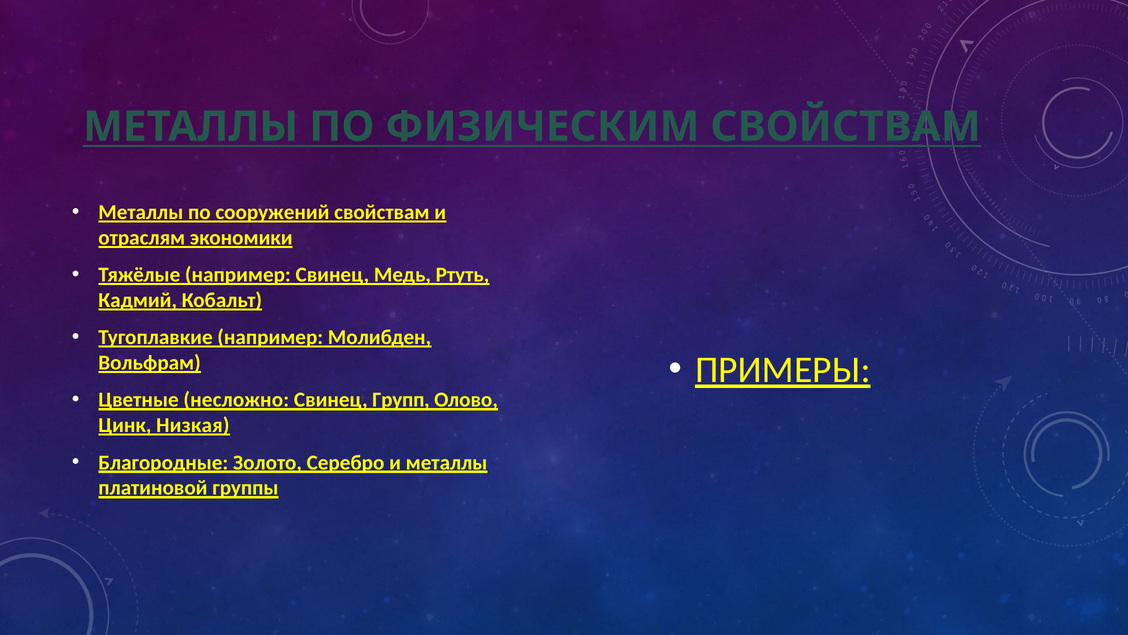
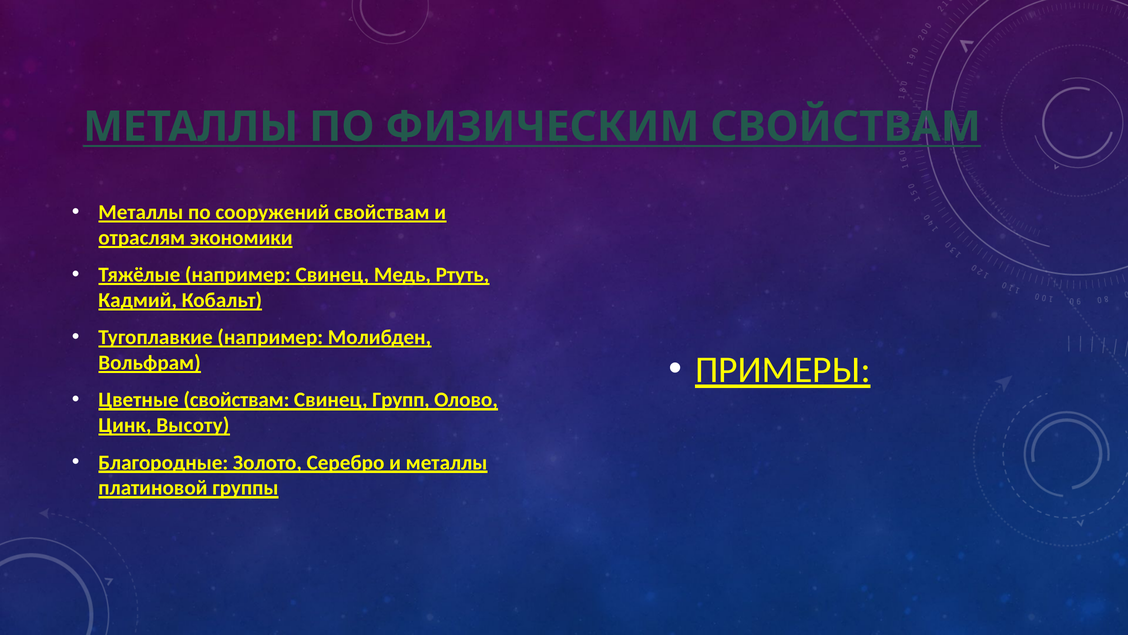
Цветные несложно: несложно -> свойствам
Низкая: Низкая -> Высоту
